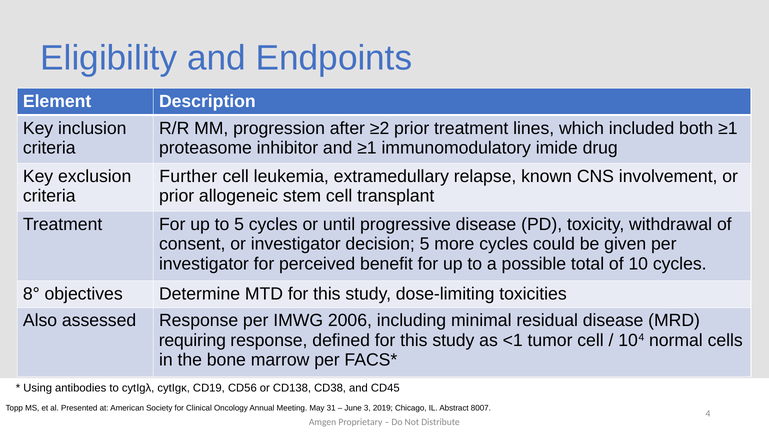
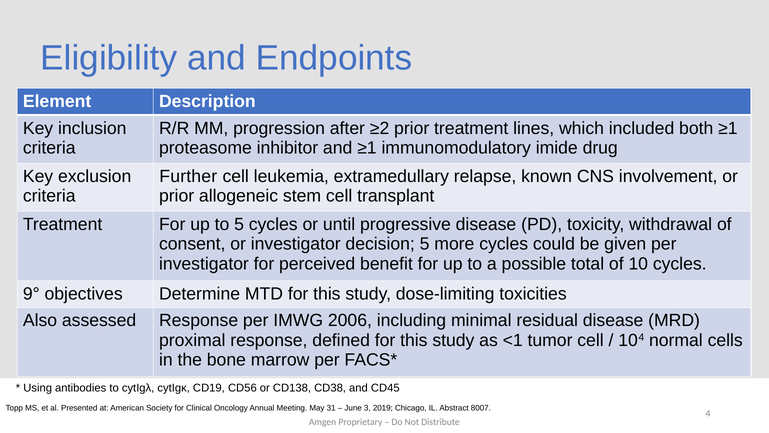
8°: 8° -> 9°
requiring: requiring -> proximal
